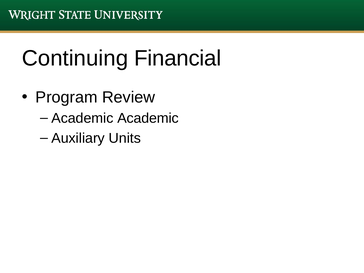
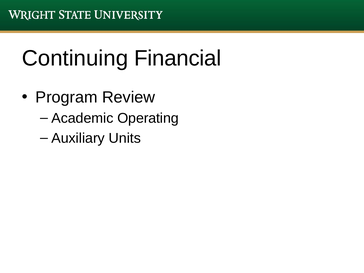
Academic Academic: Academic -> Operating
